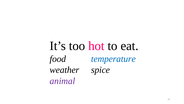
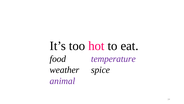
temperature colour: blue -> purple
